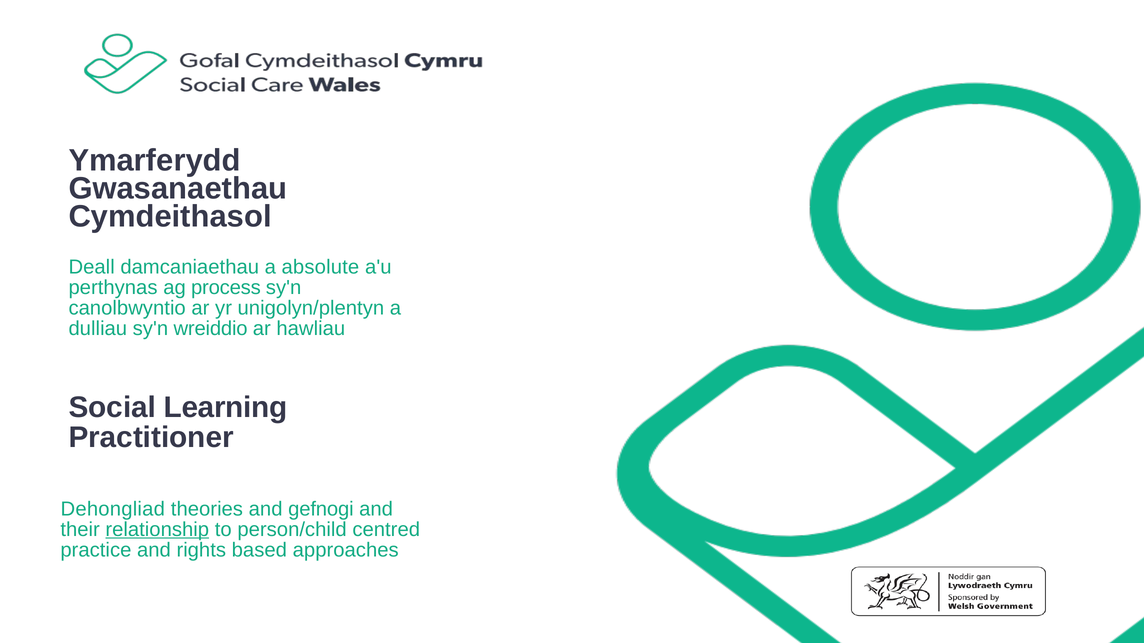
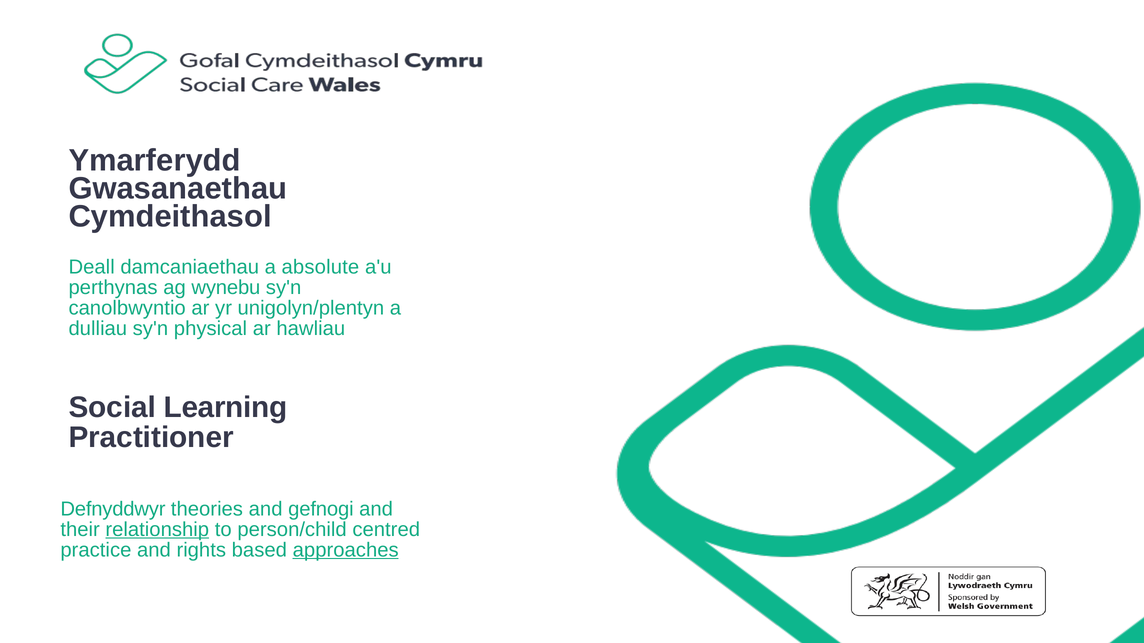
process: process -> wynebu
wreiddio: wreiddio -> physical
Dehongliad: Dehongliad -> Defnyddwyr
approaches underline: none -> present
